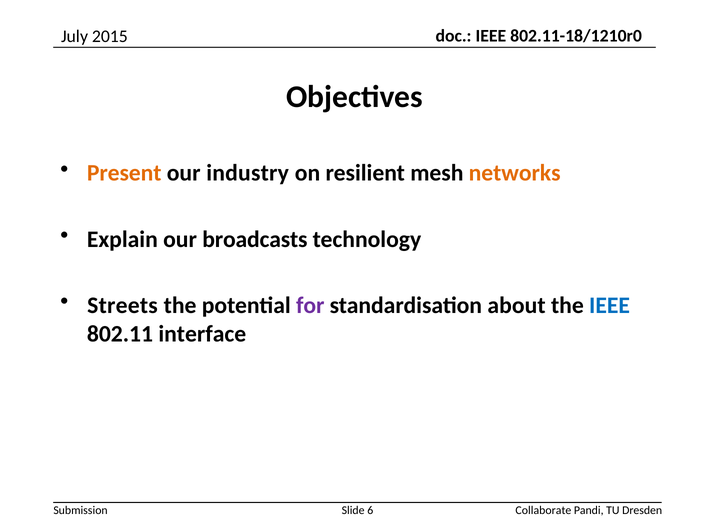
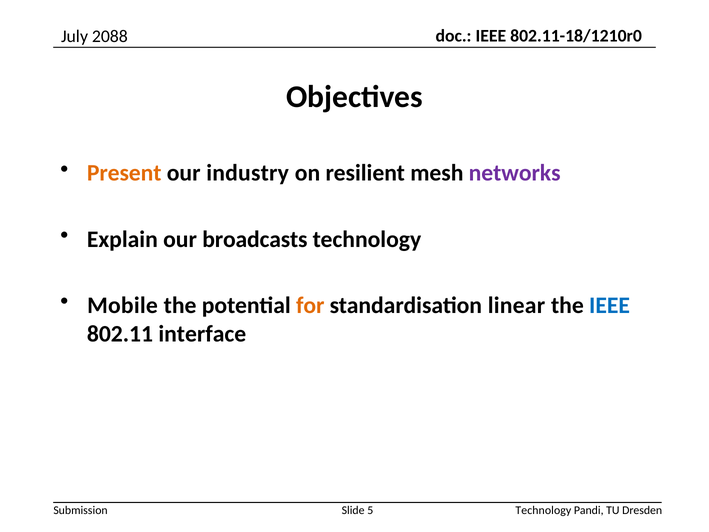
2015: 2015 -> 2088
networks colour: orange -> purple
Streets: Streets -> Mobile
for colour: purple -> orange
about: about -> linear
6: 6 -> 5
Collaborate at (543, 510): Collaborate -> Technology
